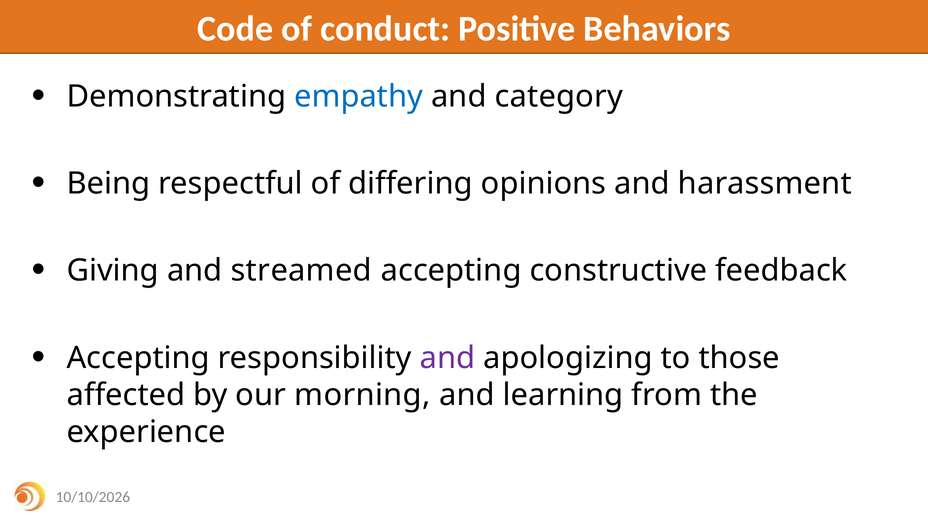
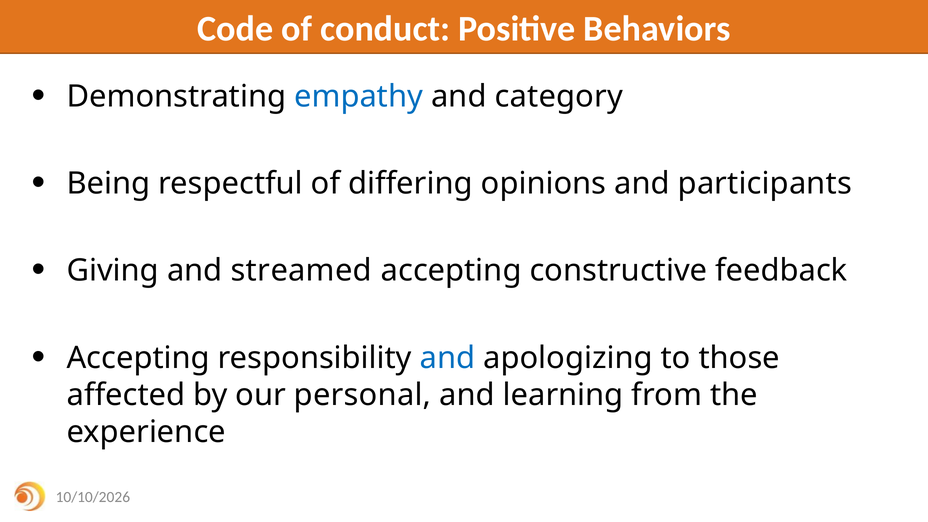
harassment: harassment -> participants
and at (448, 358) colour: purple -> blue
morning: morning -> personal
